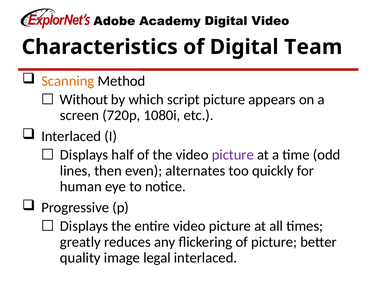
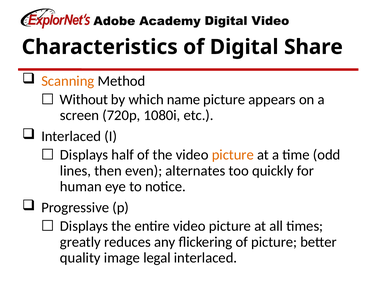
Team: Team -> Share
script: script -> name
picture at (233, 155) colour: purple -> orange
